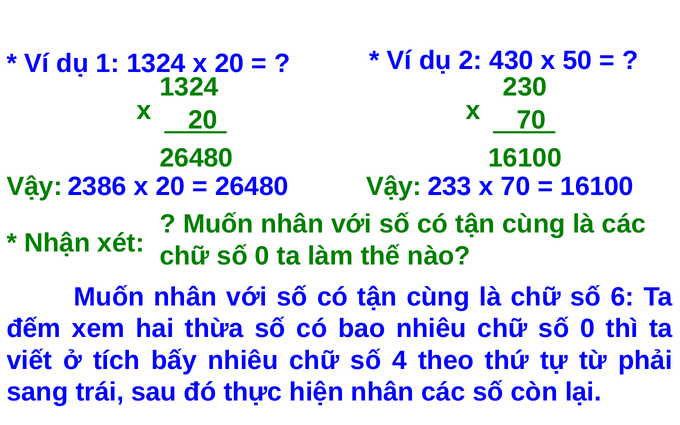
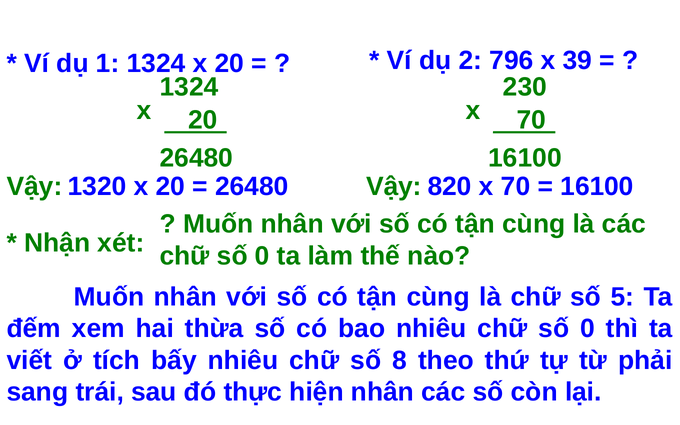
430: 430 -> 796
50: 50 -> 39
2386: 2386 -> 1320
233: 233 -> 820
6: 6 -> 5
4: 4 -> 8
